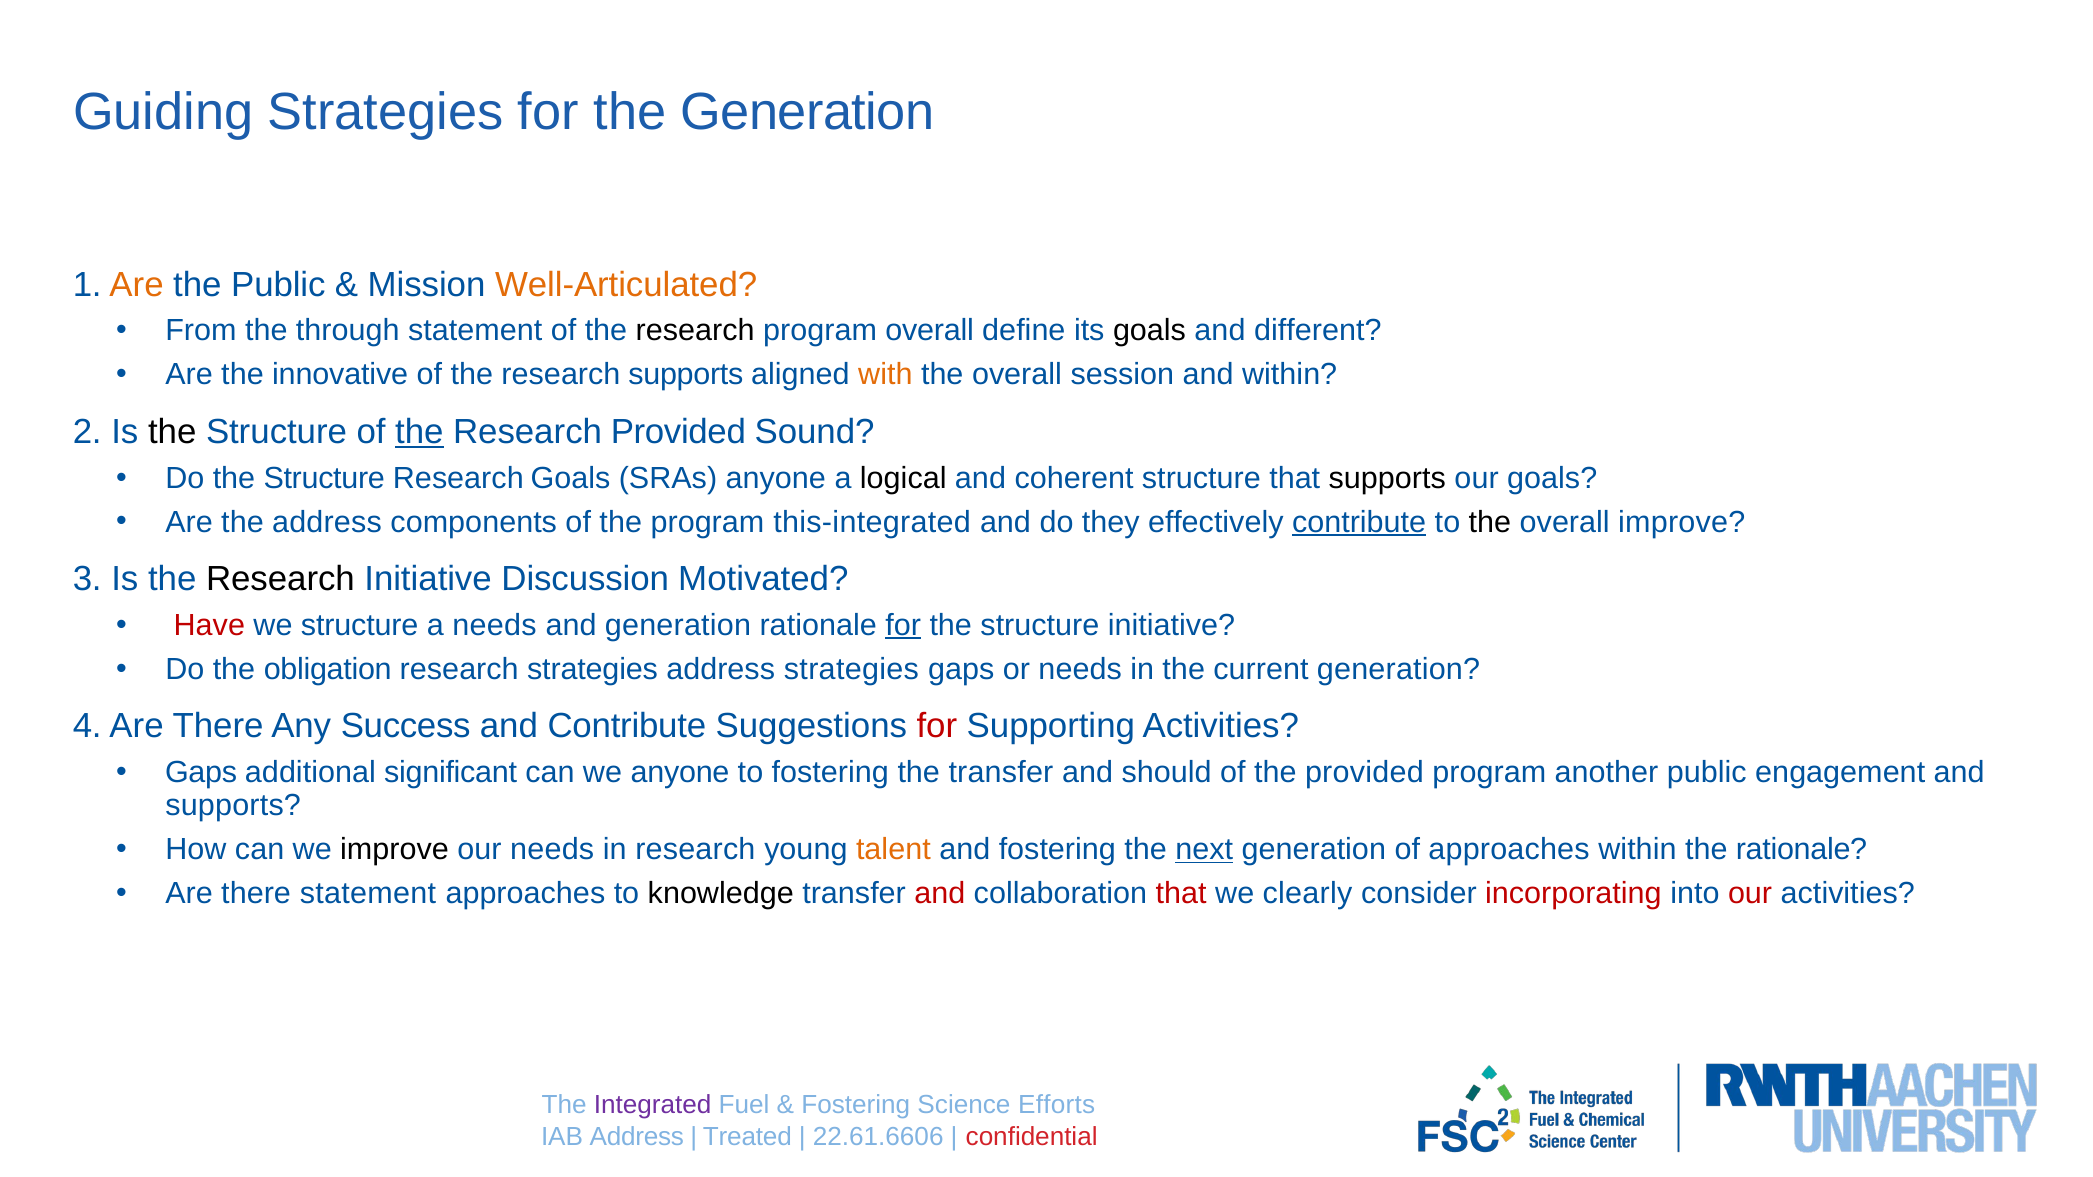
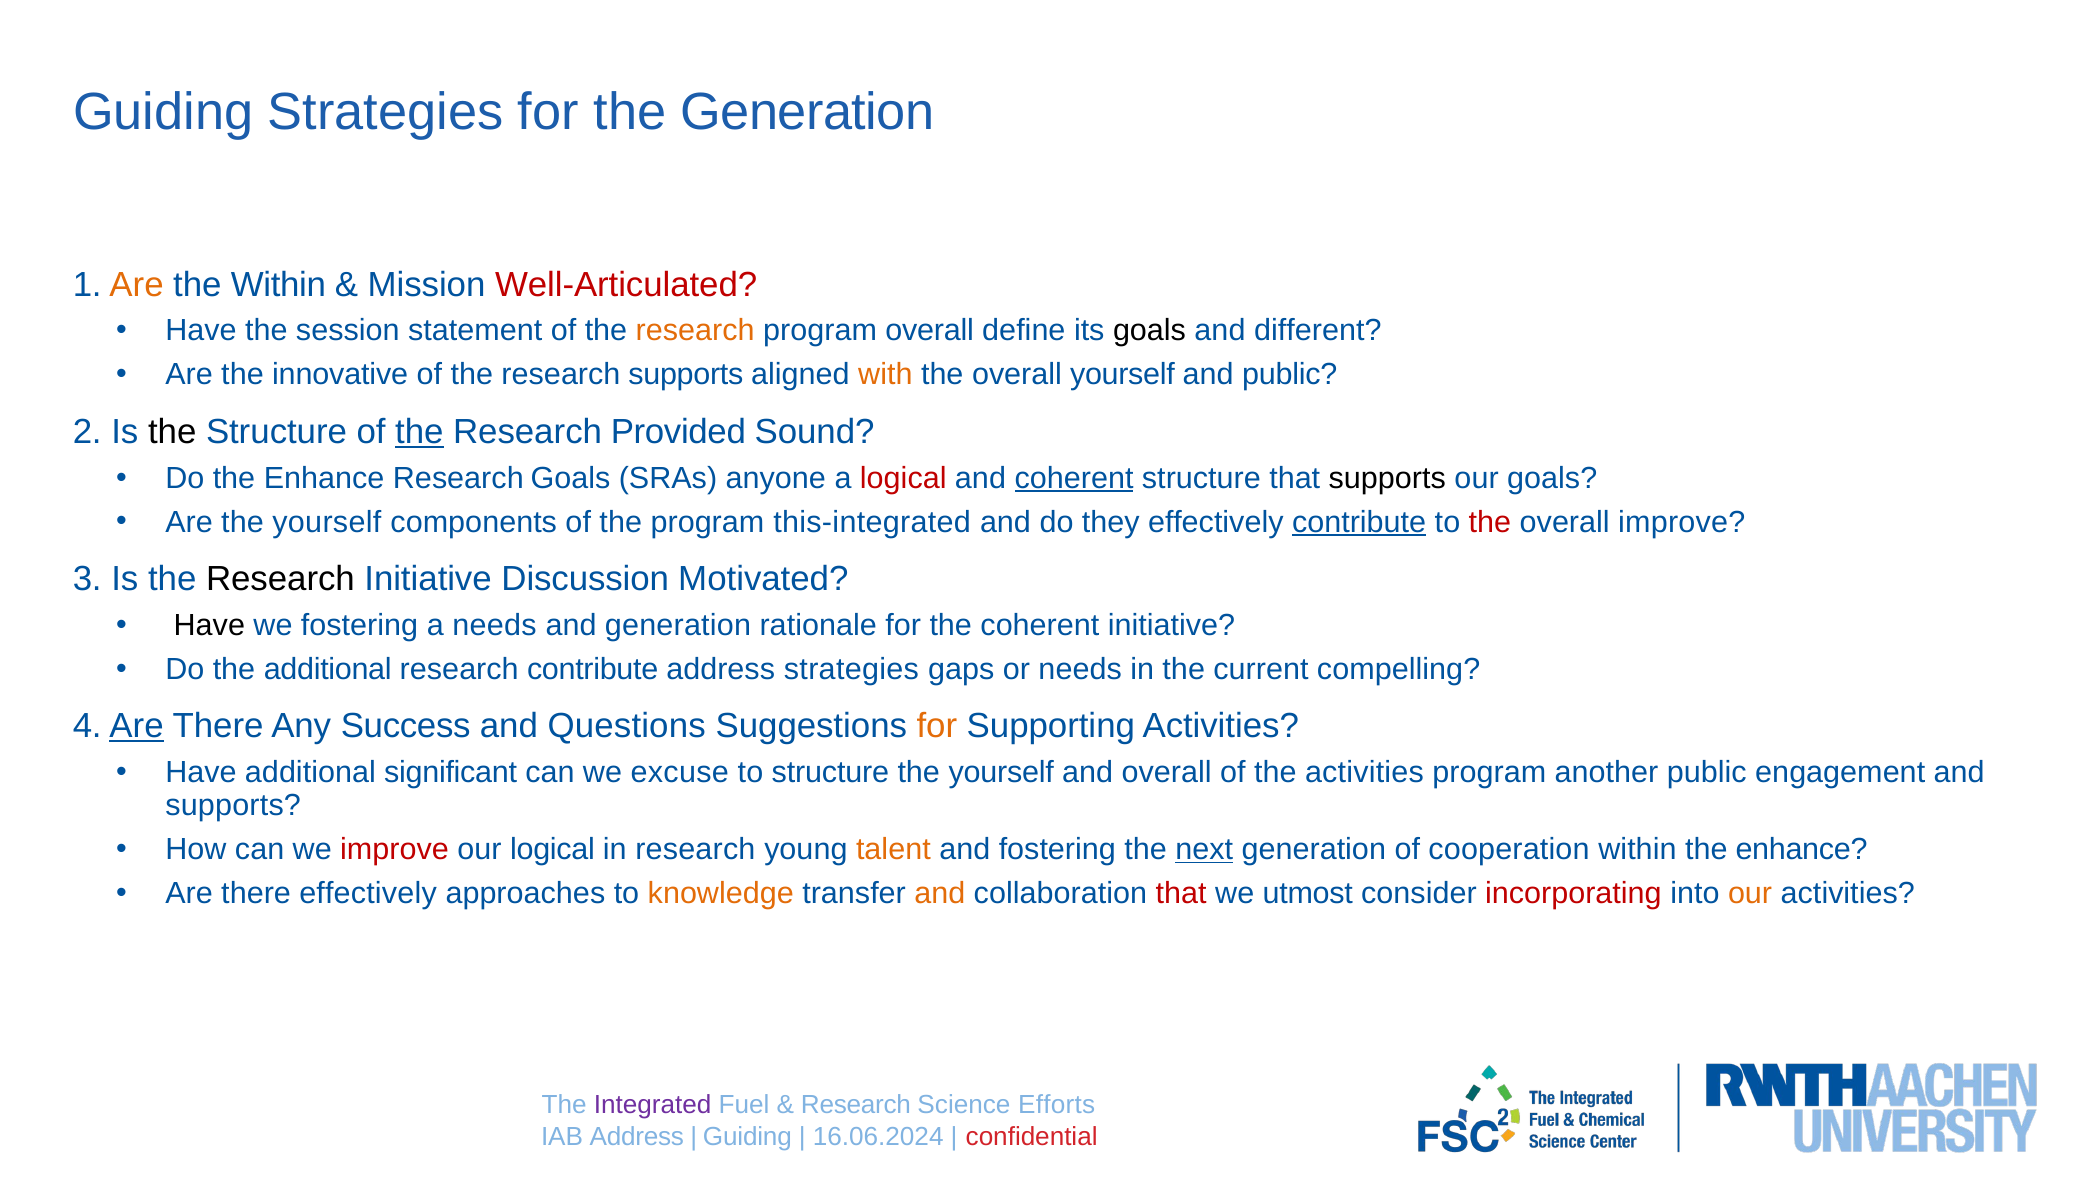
the Public: Public -> Within
Well-Articulated colour: orange -> red
From at (201, 331): From -> Have
through: through -> session
research at (695, 331) colour: black -> orange
overall session: session -> yourself
and within: within -> public
Do the Structure: Structure -> Enhance
logical at (903, 478) colour: black -> red
coherent at (1074, 478) underline: none -> present
Are the address: address -> yourself
the at (1490, 522) colour: black -> red
Have at (209, 625) colour: red -> black
we structure: structure -> fostering
for at (903, 625) underline: present -> none
structure at (1040, 625): structure -> coherent
the obligation: obligation -> additional
research strategies: strategies -> contribute
current generation: generation -> compelling
Are at (137, 726) underline: none -> present
and Contribute: Contribute -> Questions
for at (937, 726) colour: red -> orange
Gaps at (201, 773): Gaps -> Have
we anyone: anyone -> excuse
to fostering: fostering -> structure
transfer at (1001, 773): transfer -> yourself
and should: should -> overall
the provided: provided -> activities
improve at (394, 850) colour: black -> red
our needs: needs -> logical
of approaches: approaches -> cooperation
within the rationale: rationale -> enhance
there statement: statement -> effectively
knowledge colour: black -> orange
and at (940, 893) colour: red -> orange
clearly: clearly -> utmost
our at (1750, 893) colour: red -> orange
Fostering at (856, 1106): Fostering -> Research
Treated at (747, 1137): Treated -> Guiding
22.61.6606: 22.61.6606 -> 16.06.2024
